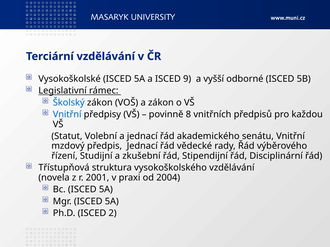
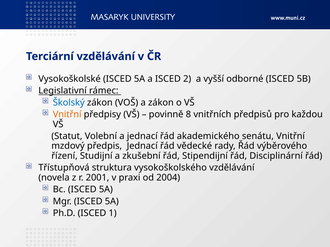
9: 9 -> 2
Vnitřní at (67, 115) colour: blue -> orange
2: 2 -> 1
